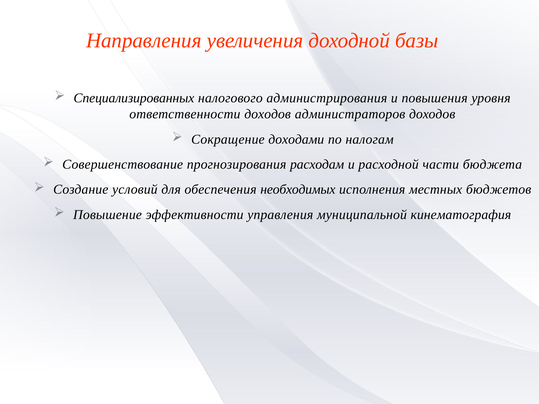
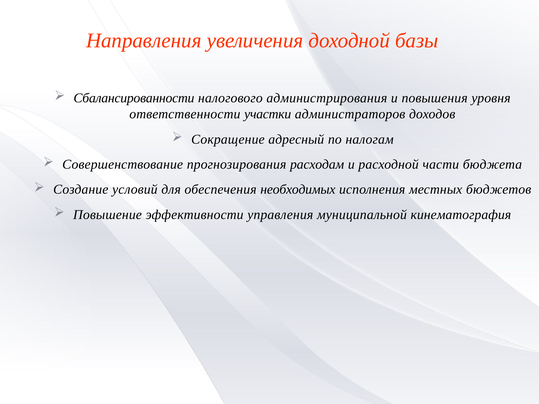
Специализированных: Специализированных -> Сбалансированности
ответственности доходов: доходов -> участки
доходами: доходами -> адресный
